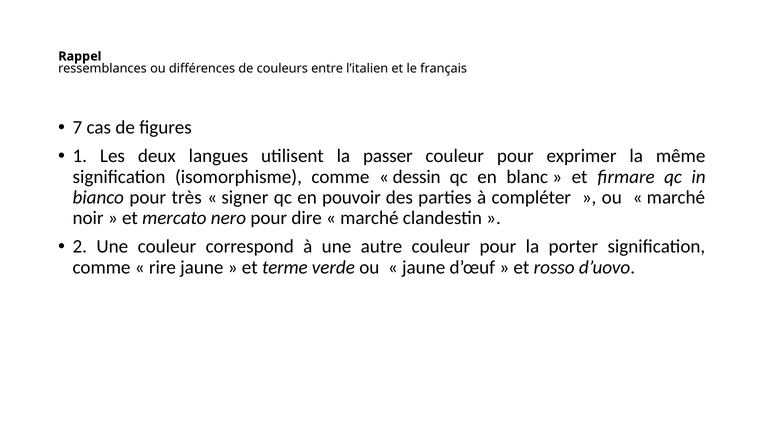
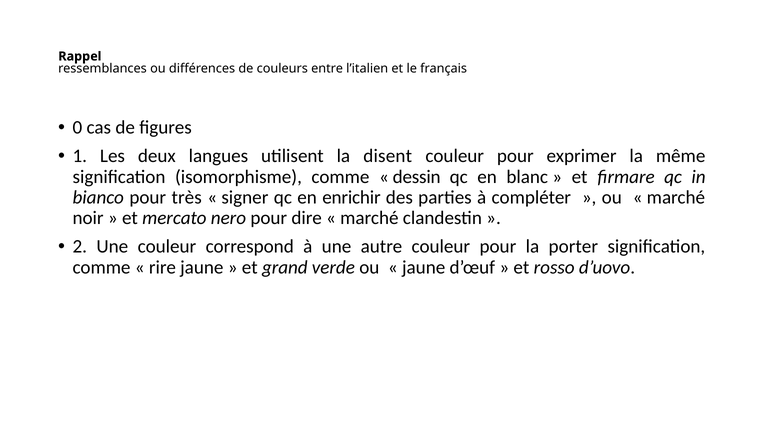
7: 7 -> 0
passer: passer -> disent
pouvoir: pouvoir -> enrichir
terme: terme -> grand
